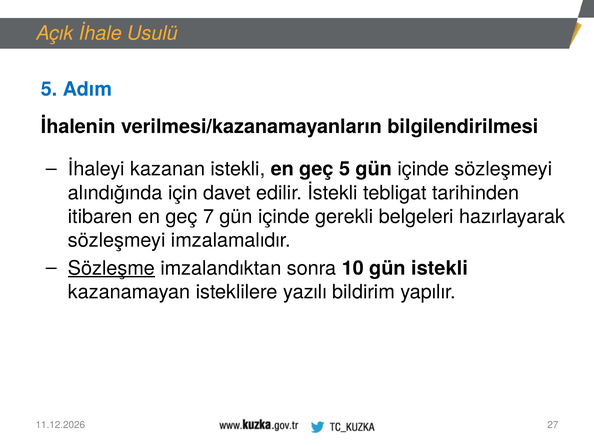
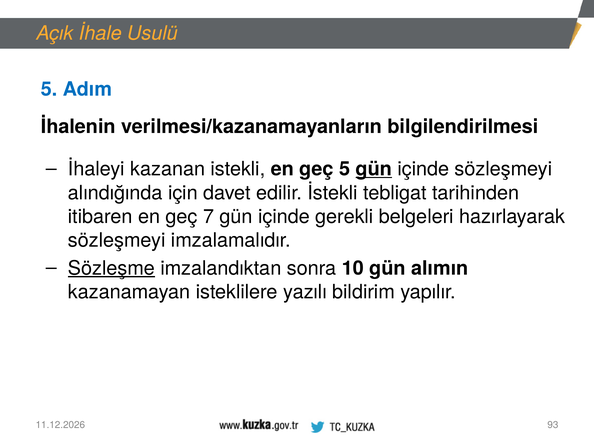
gün at (374, 169) underline: none -> present
gün istekli: istekli -> alımın
27: 27 -> 93
